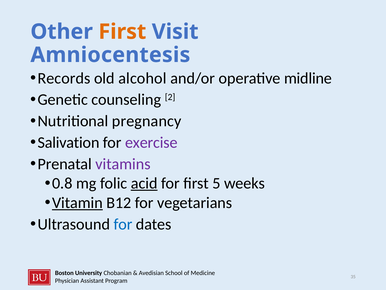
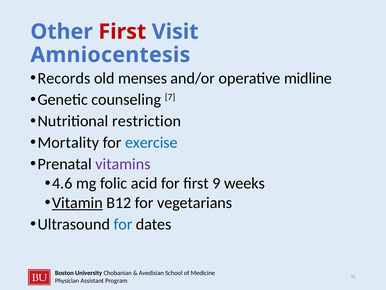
First at (122, 32) colour: orange -> red
alcohol: alcohol -> menses
2: 2 -> 7
pregnancy: pregnancy -> restriction
Salivation: Salivation -> Mortality
exercise colour: purple -> blue
0.8: 0.8 -> 4.6
acid underline: present -> none
5: 5 -> 9
